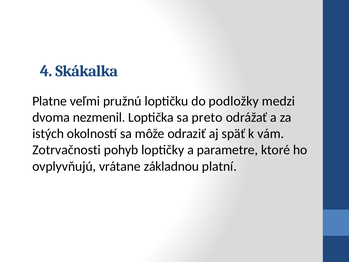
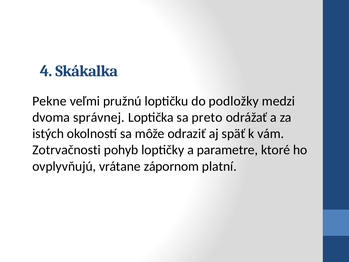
Platne: Platne -> Pekne
nezmenil: nezmenil -> správnej
základnou: základnou -> zápornom
